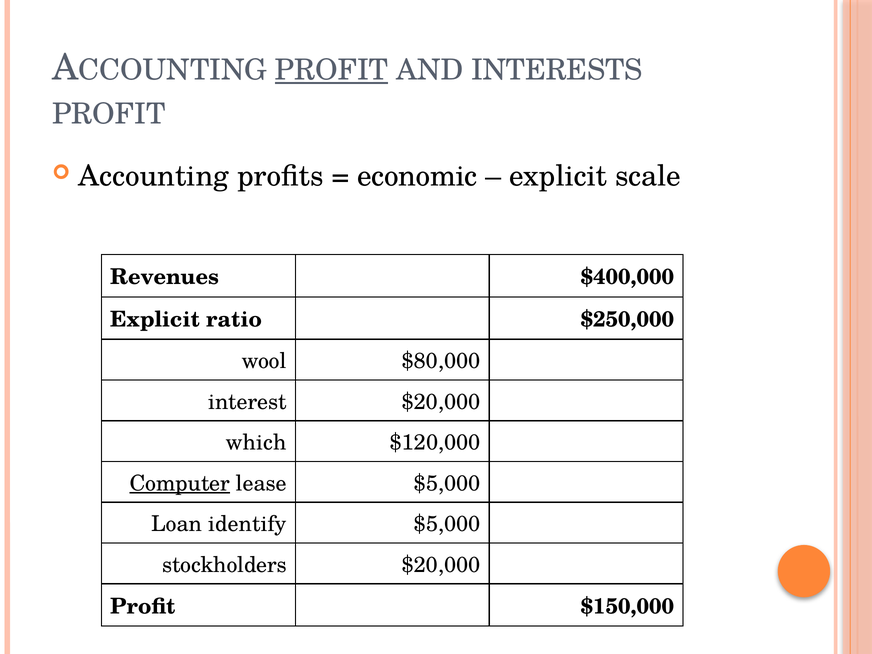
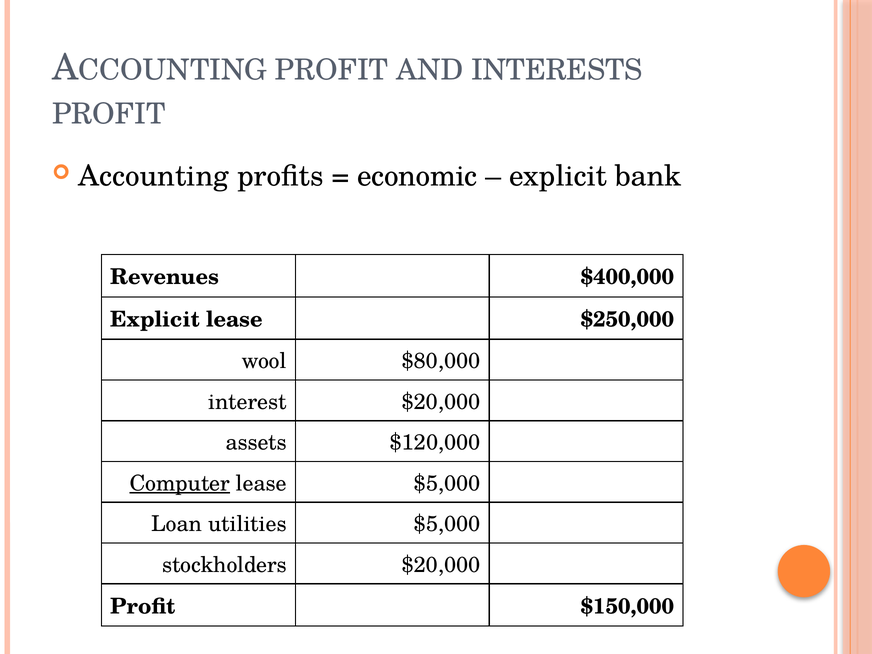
PROFIT at (332, 70) underline: present -> none
scale: scale -> bank
Explicit ratio: ratio -> lease
which: which -> assets
identify: identify -> utilities
